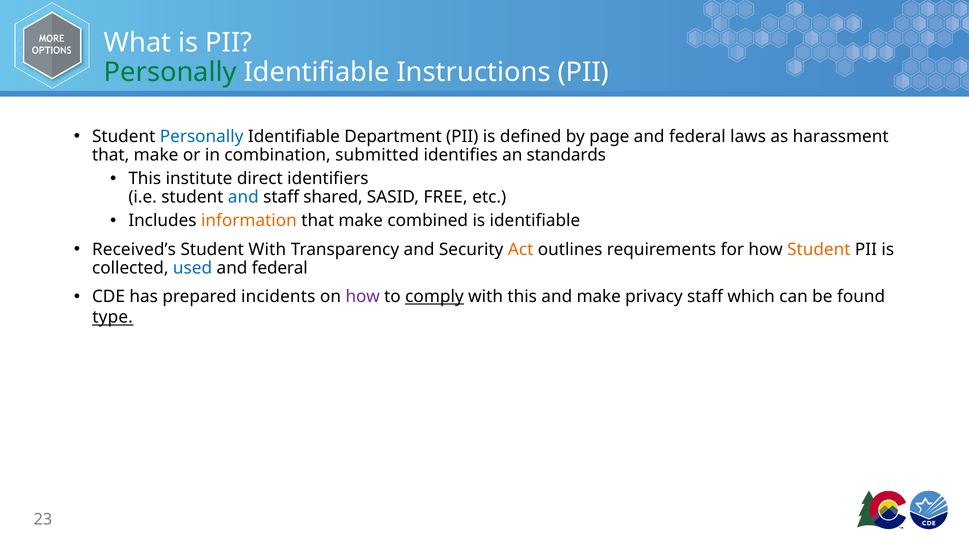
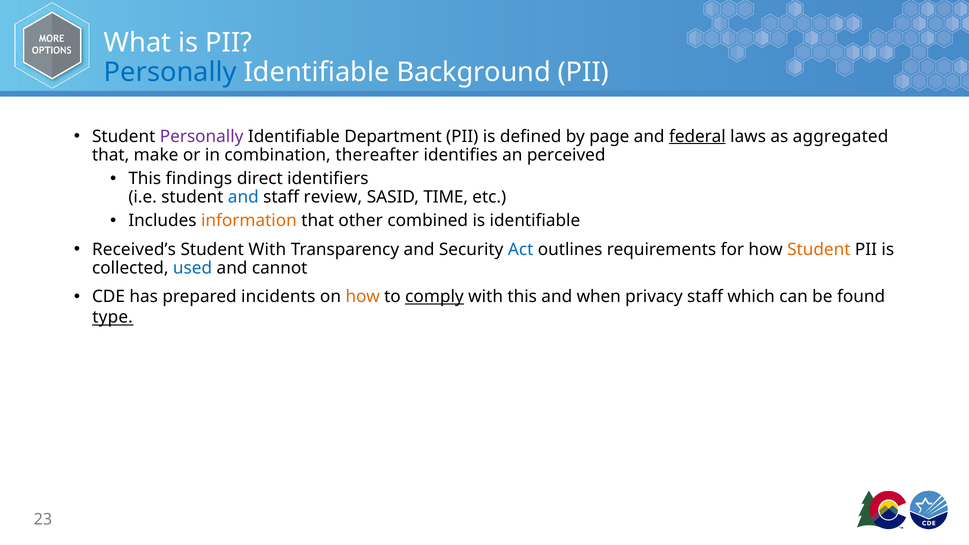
Personally at (170, 72) colour: green -> blue
Instructions: Instructions -> Background
Personally at (202, 136) colour: blue -> purple
federal at (697, 136) underline: none -> present
harassment: harassment -> aggregated
submitted: submitted -> thereafter
standards: standards -> perceived
institute: institute -> findings
shared: shared -> review
FREE: FREE -> TIME
make at (361, 221): make -> other
Act colour: orange -> blue
federal at (280, 268): federal -> cannot
how at (363, 297) colour: purple -> orange
and make: make -> when
